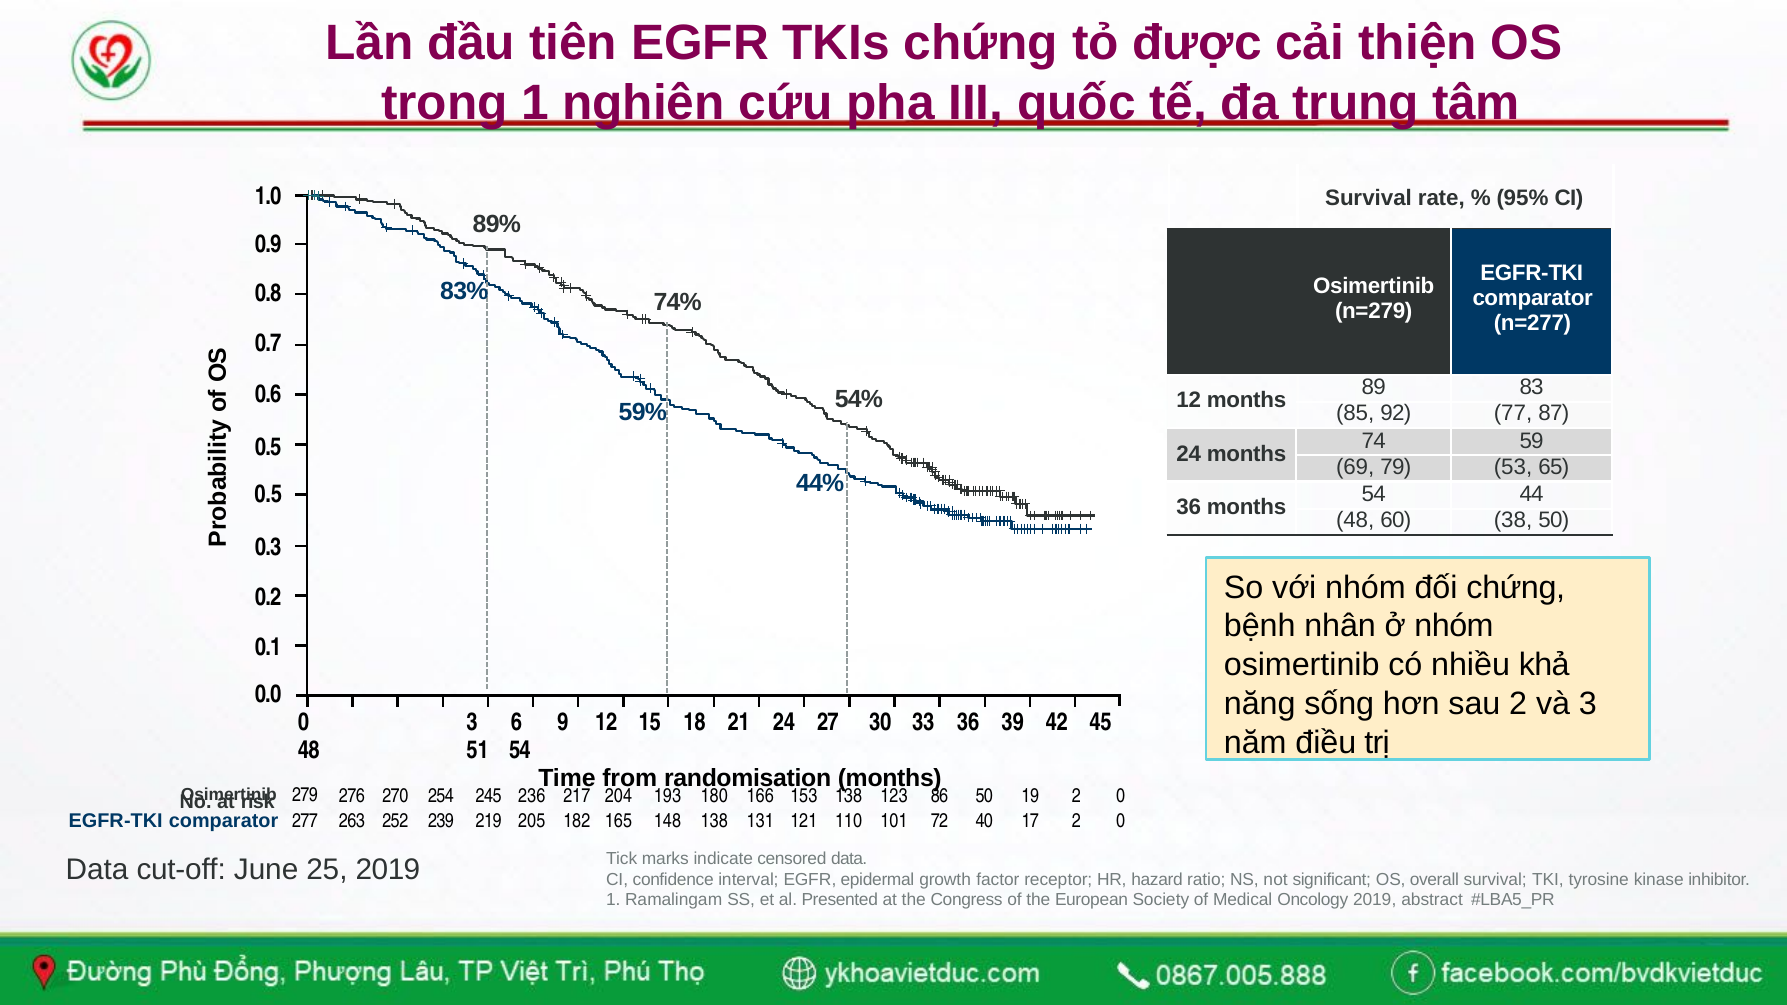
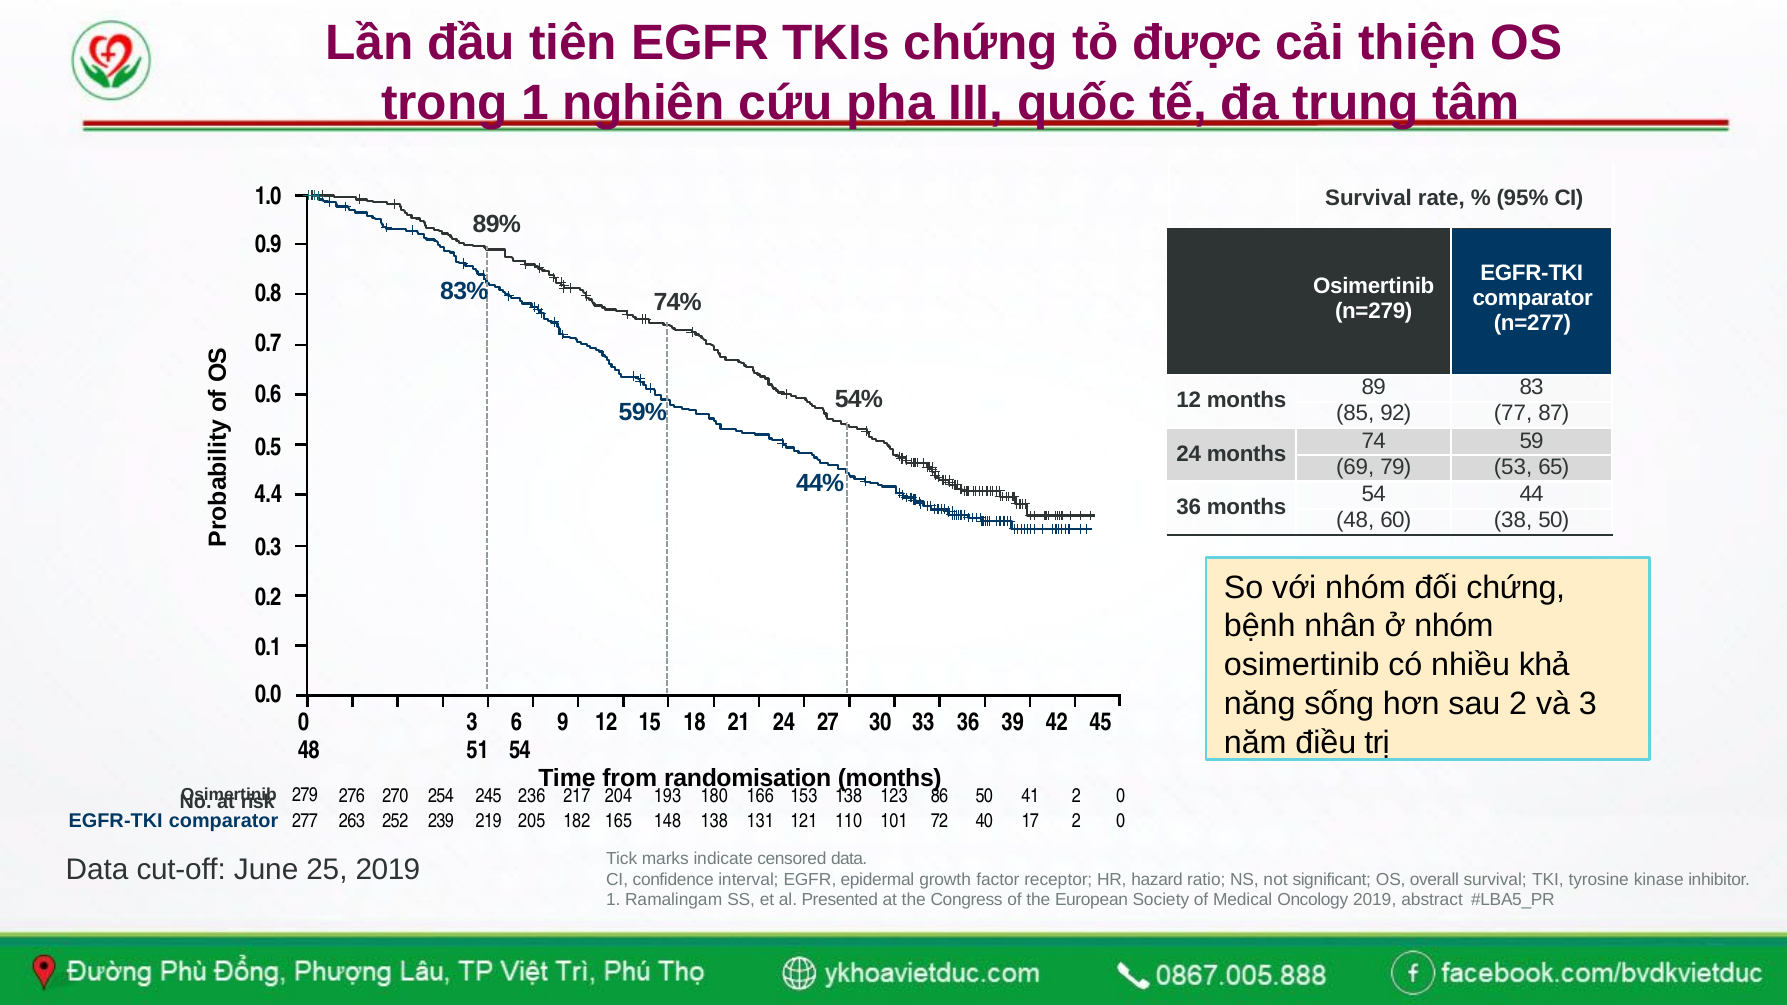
0.5 at (268, 495): 0.5 -> 4.4
19: 19 -> 41
